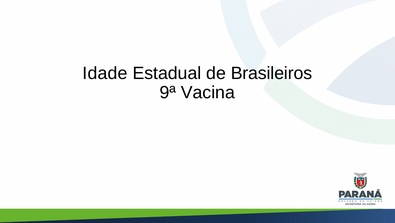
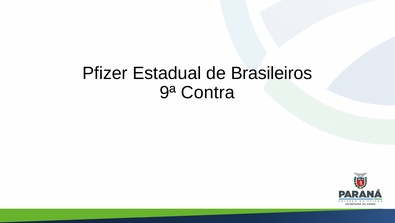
Idade: Idade -> Pfizer
Vacina: Vacina -> Contra
